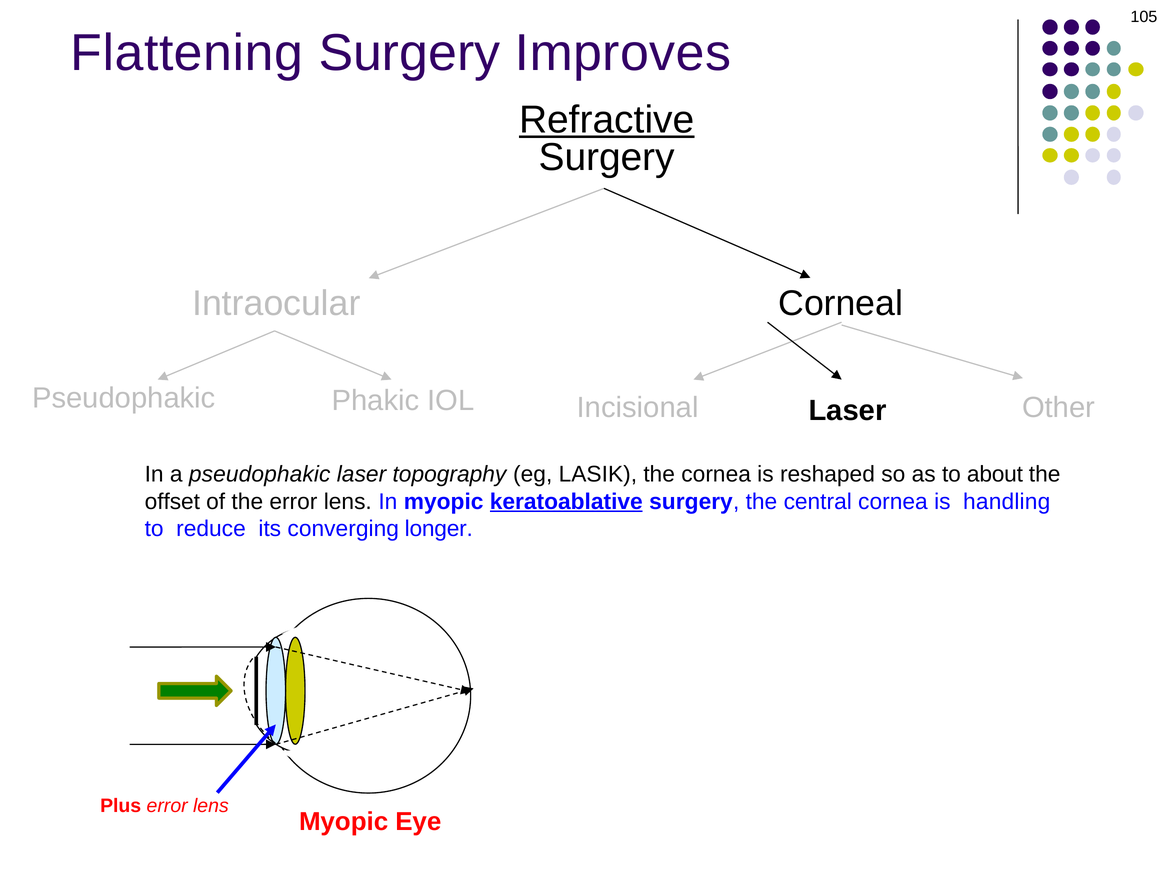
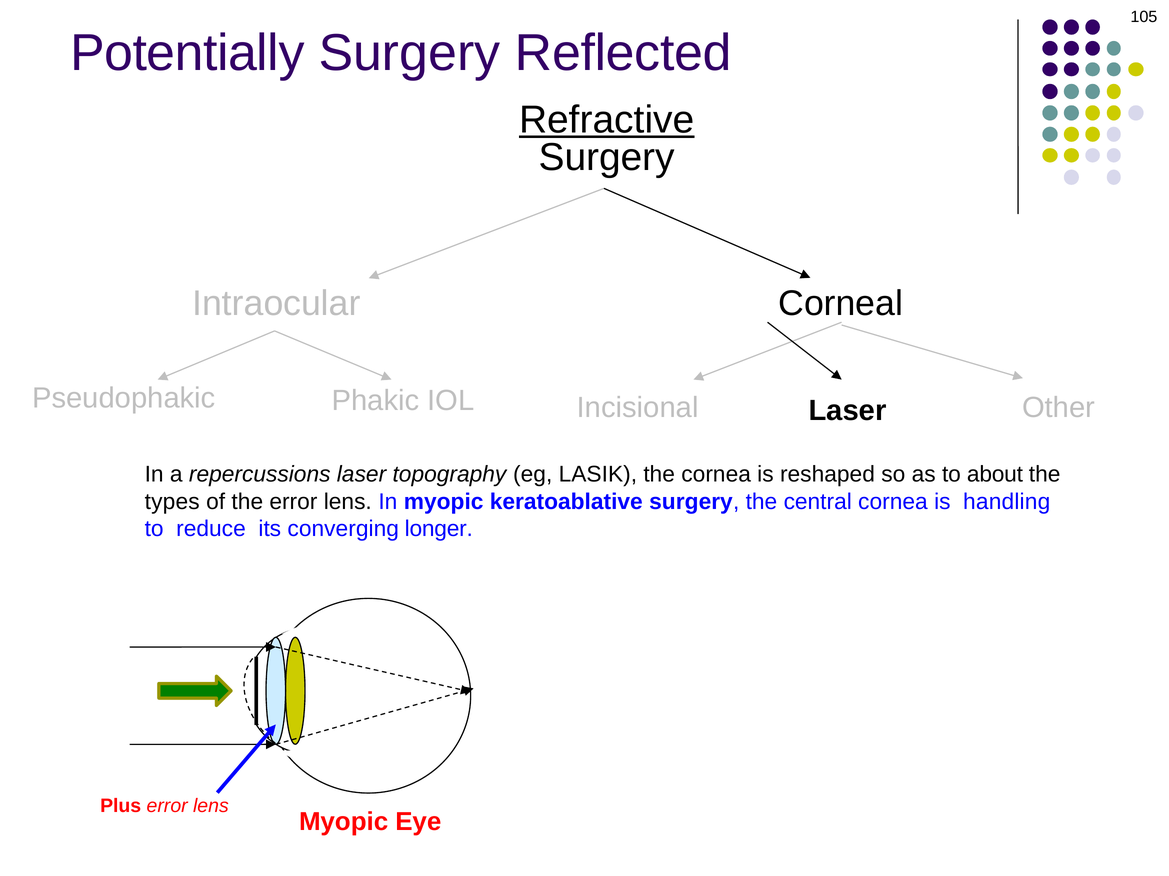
Flattening: Flattening -> Potentially
Improves: Improves -> Reflected
a pseudophakic: pseudophakic -> repercussions
offset: offset -> types
keratoablative underline: present -> none
